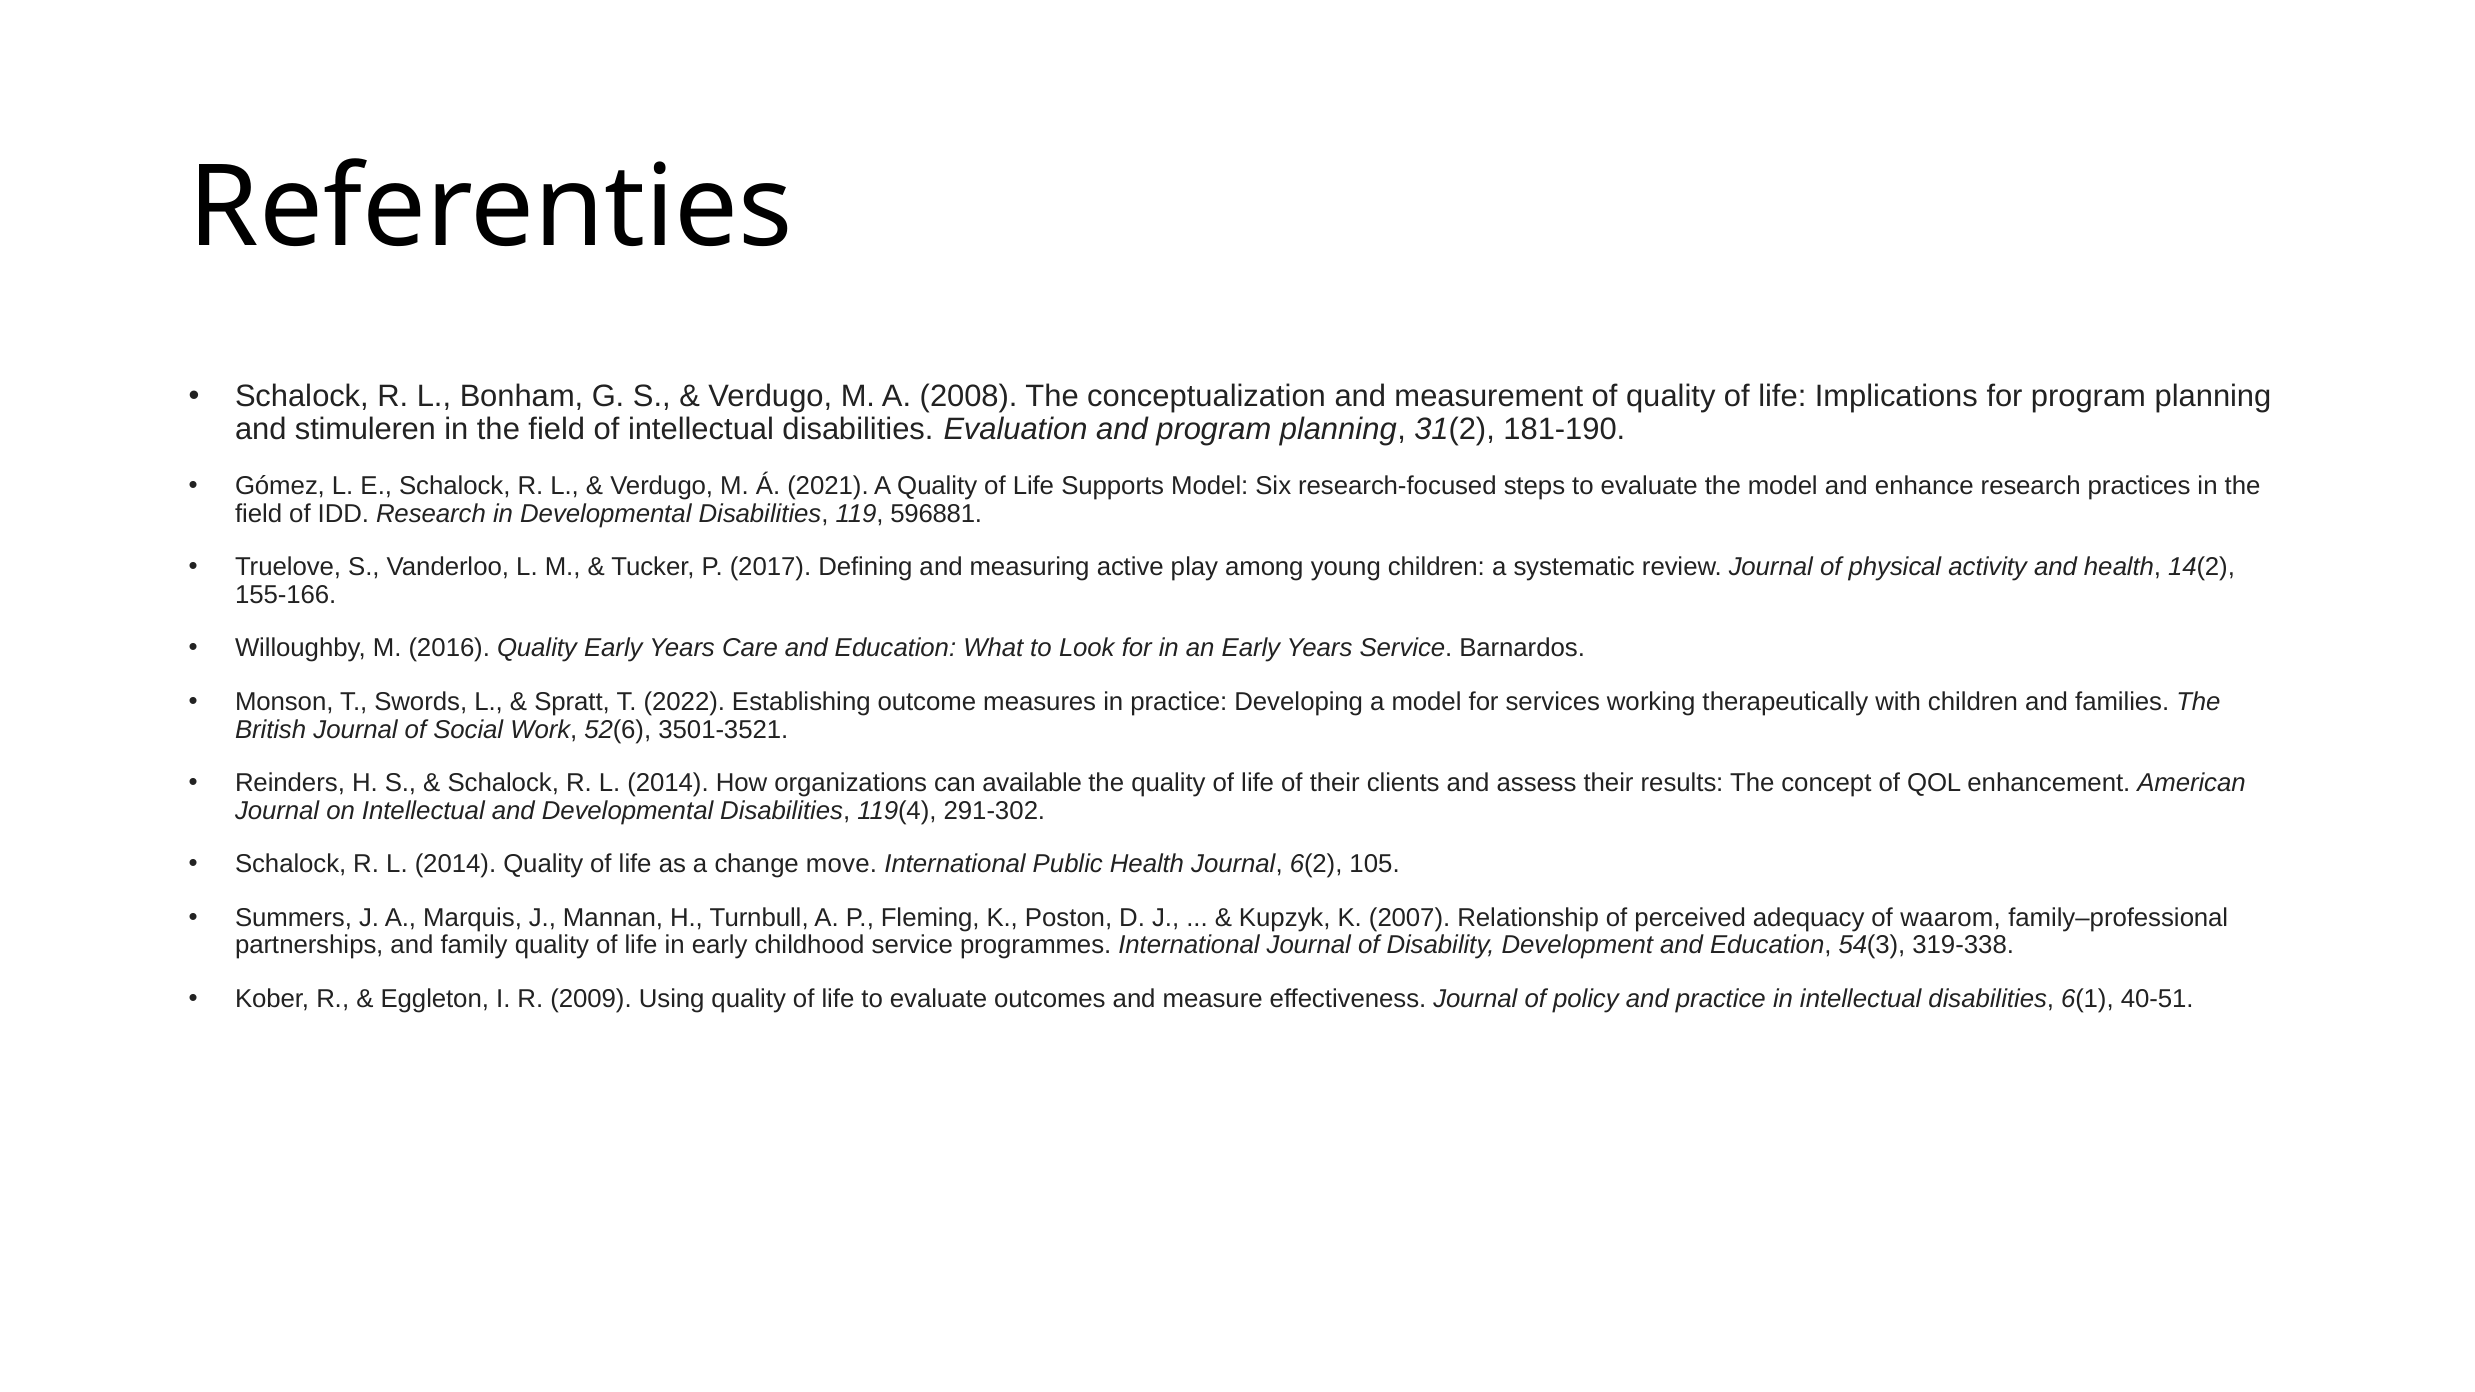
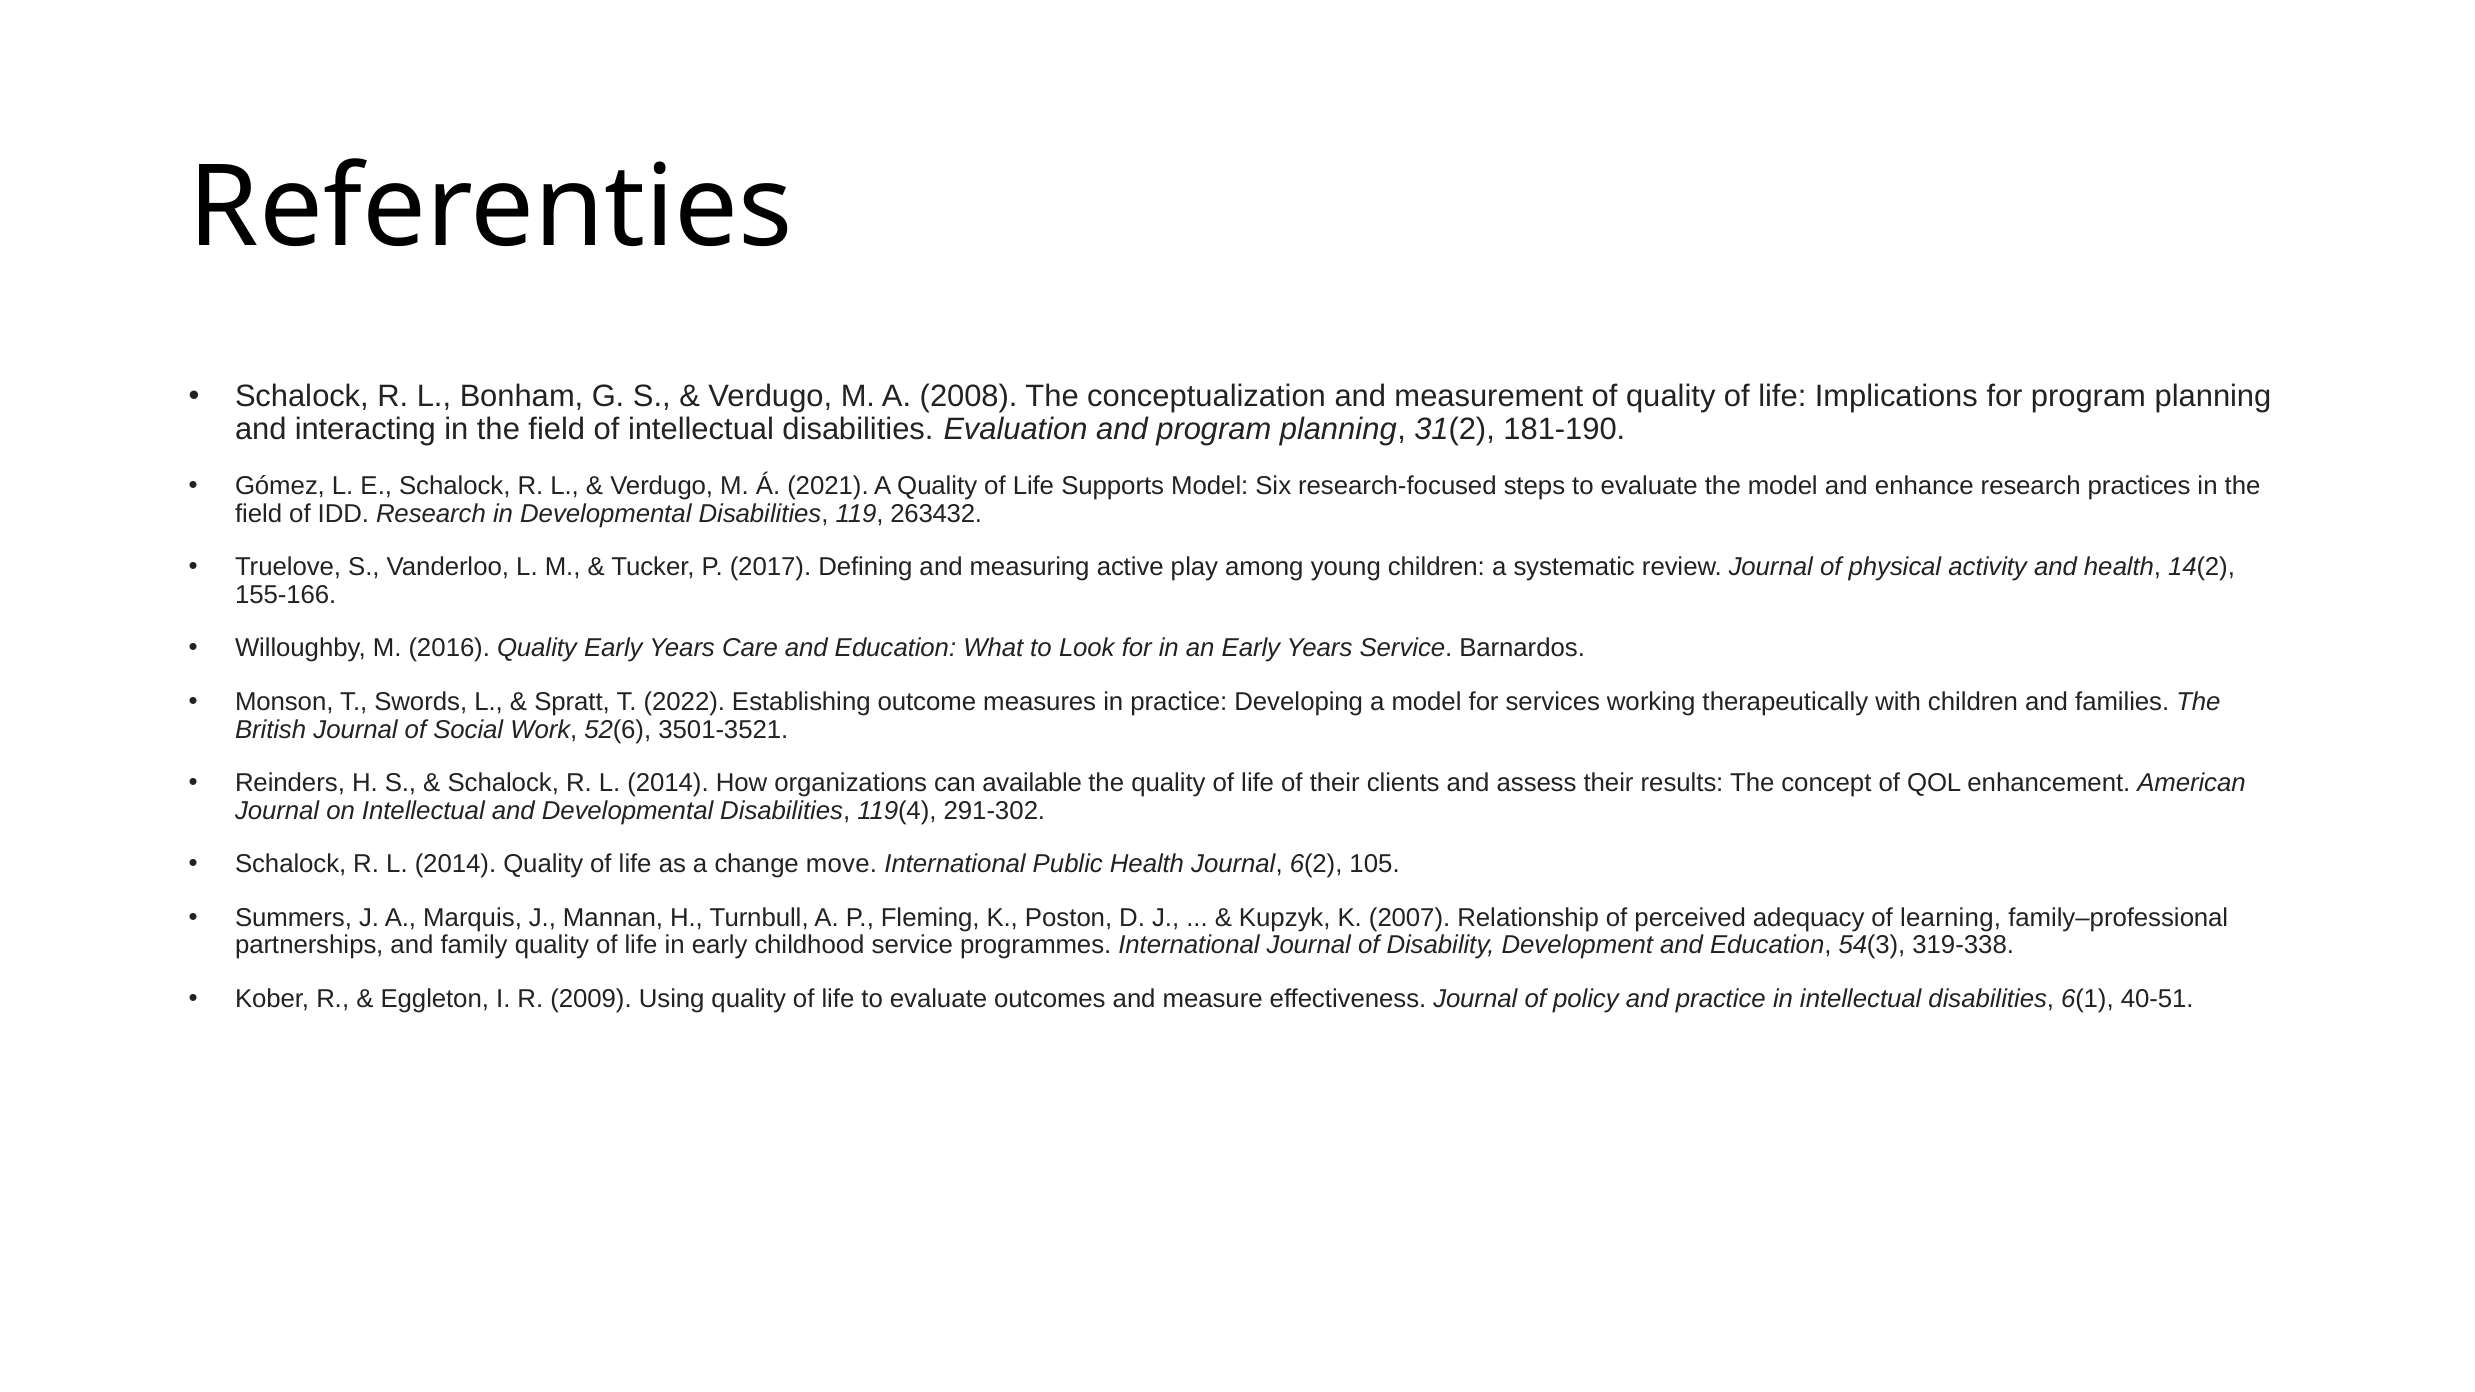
stimuleren: stimuleren -> interacting
596881: 596881 -> 263432
waarom: waarom -> learning
